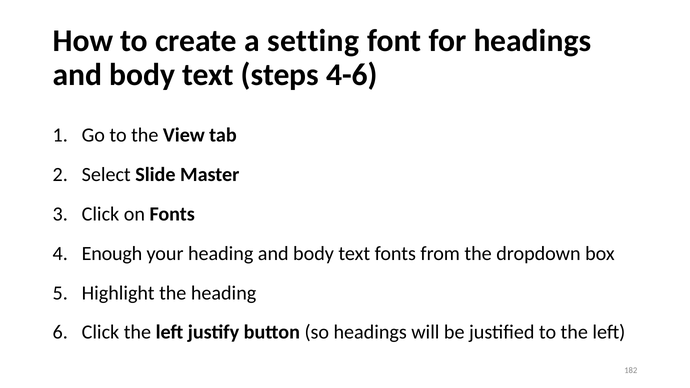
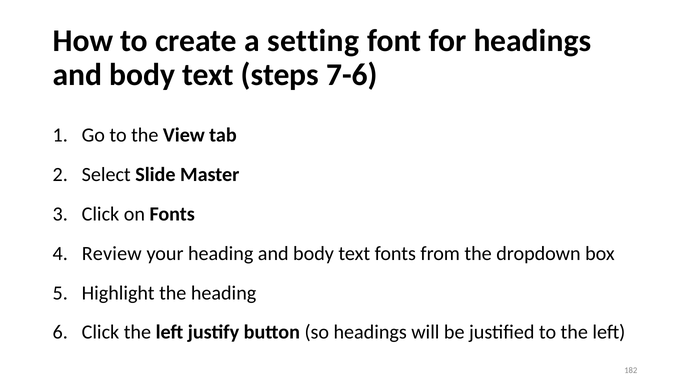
4-6: 4-6 -> 7-6
Enough: Enough -> Review
